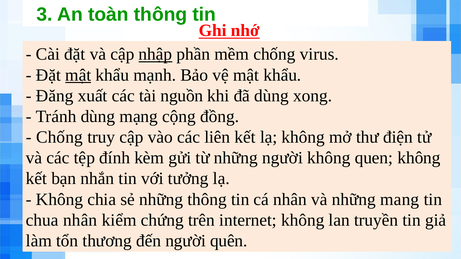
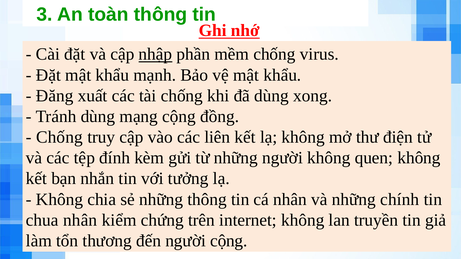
mật at (78, 75) underline: present -> none
tài nguồn: nguồn -> chống
mang: mang -> chính
người quên: quên -> cộng
